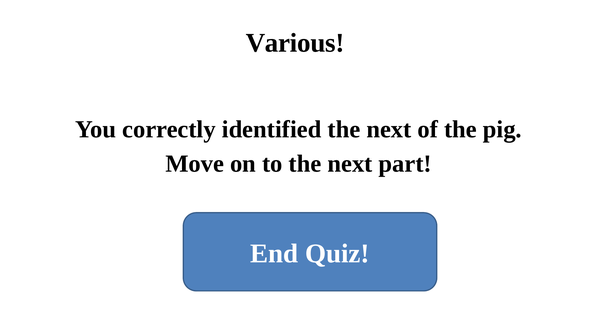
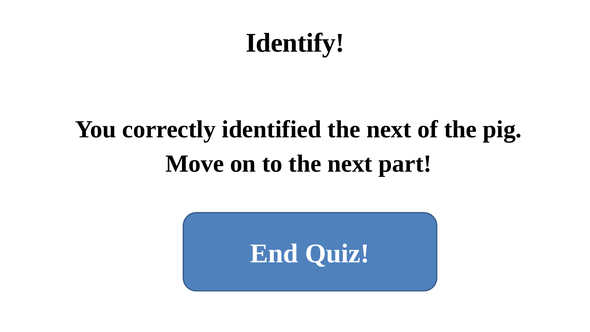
Various: Various -> Identify
